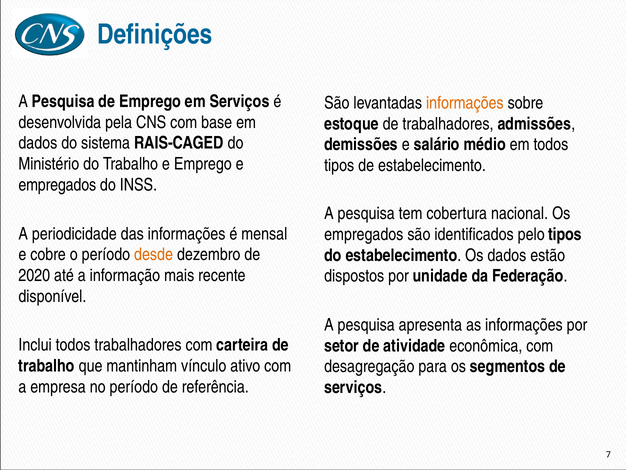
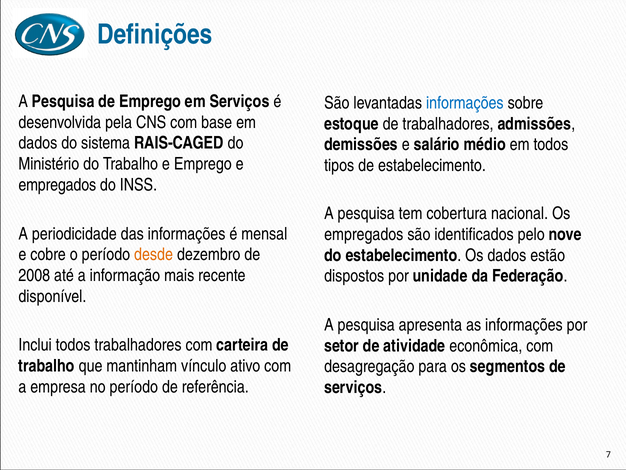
informações at (465, 103) colour: orange -> blue
pelo tipos: tipos -> nove
2020: 2020 -> 2008
